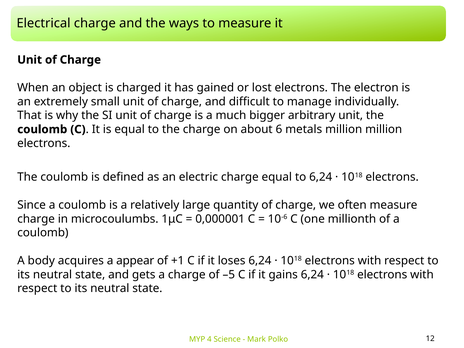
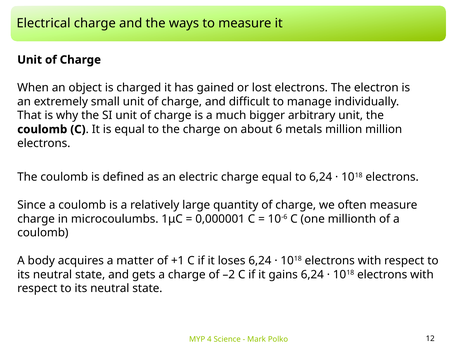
appear: appear -> matter
–5: –5 -> –2
